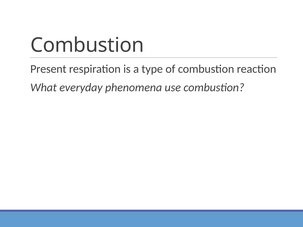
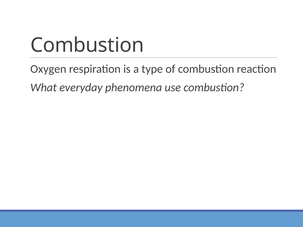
Present: Present -> Oxygen
